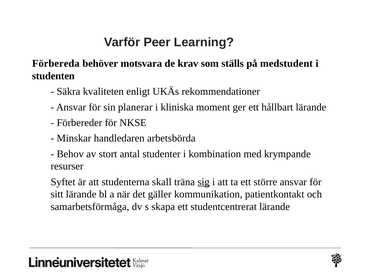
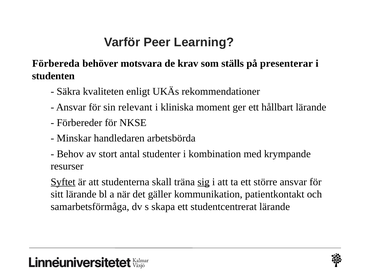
medstudent: medstudent -> presenterar
planerar: planerar -> relevant
Syftet underline: none -> present
